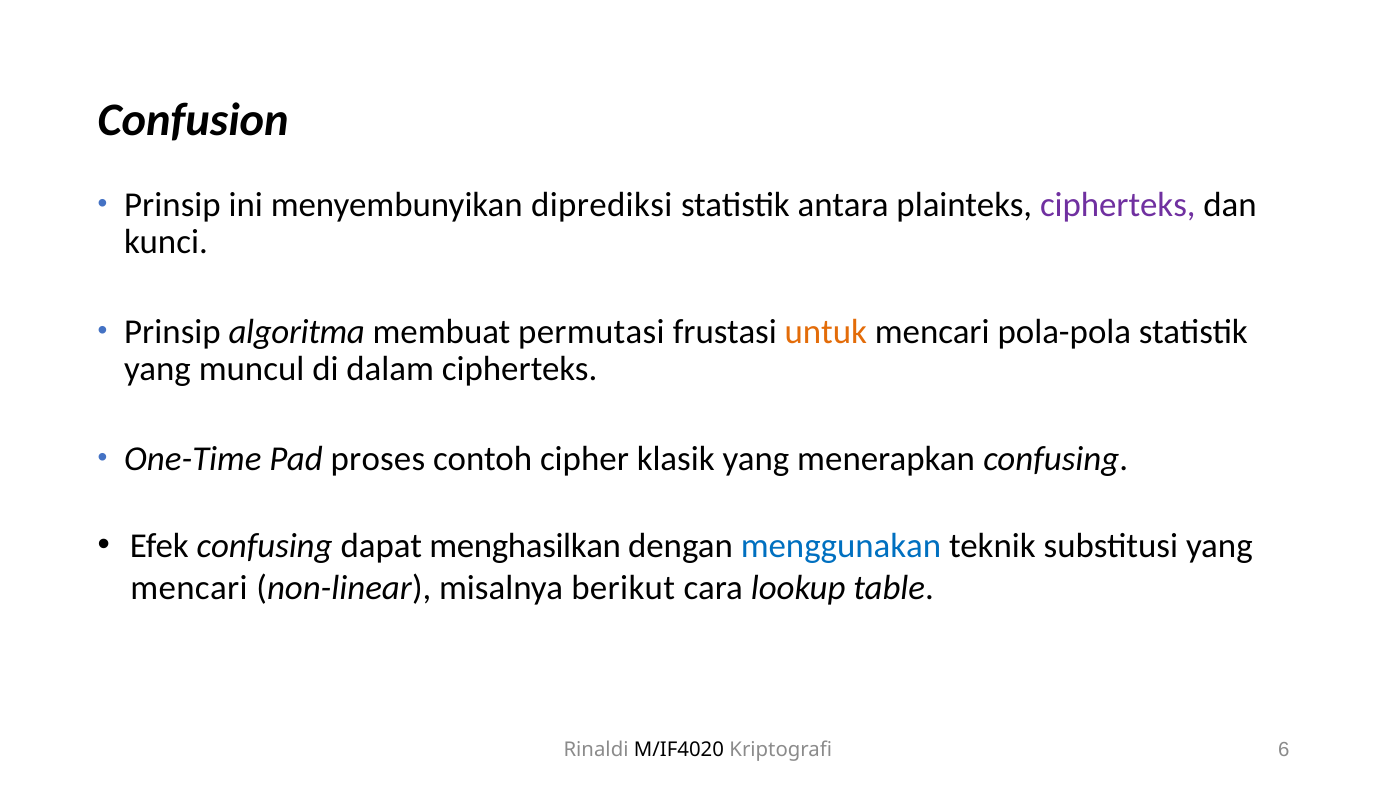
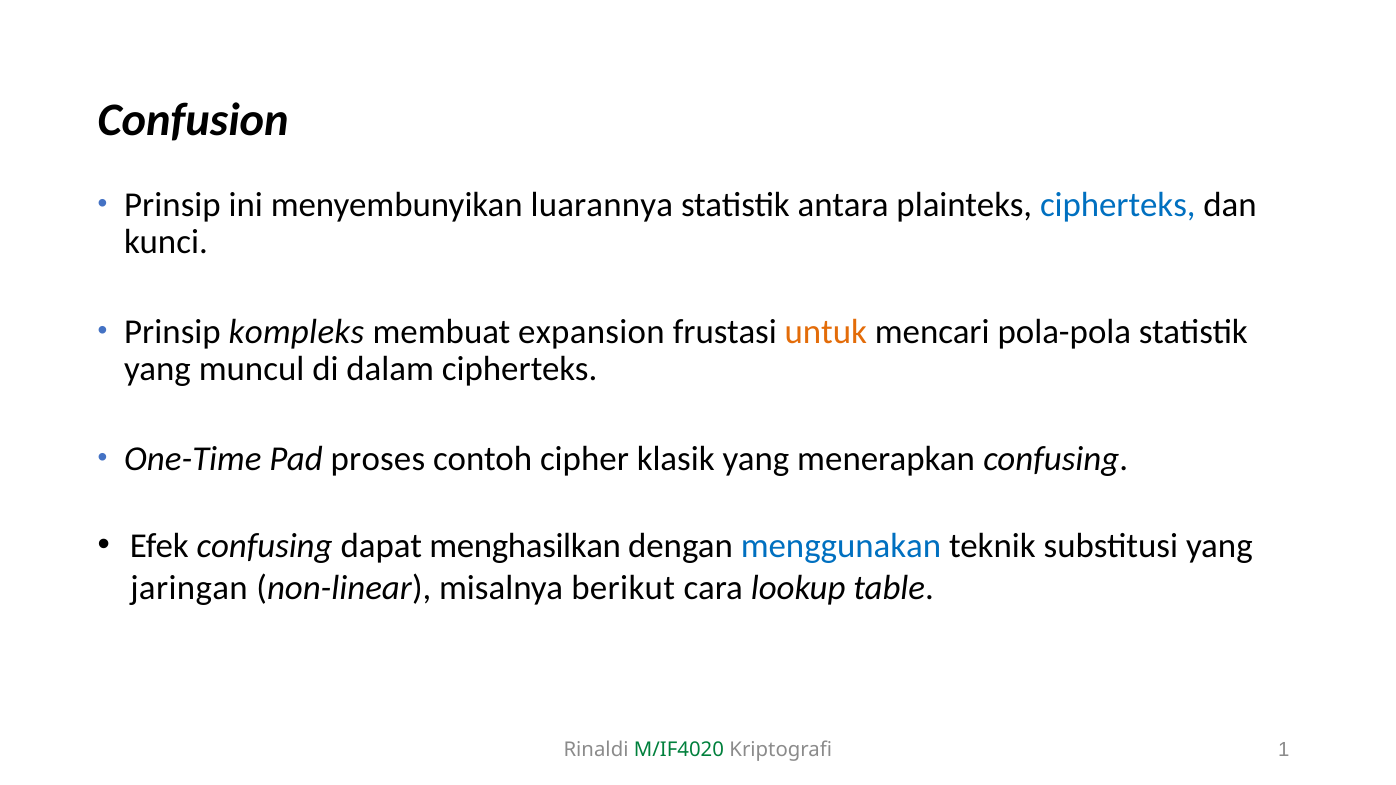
diprediksi: diprediksi -> luarannya
cipherteks at (1118, 205) colour: purple -> blue
algoritma: algoritma -> kompleks
permutasi: permutasi -> expansion
mencari at (189, 588): mencari -> jaringan
M/IF4020 colour: black -> green
6: 6 -> 1
